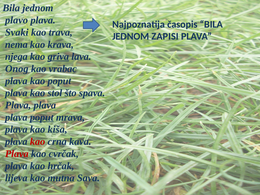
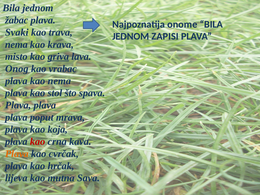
plavo: plavo -> žabac
časopis: časopis -> onome
njega: njega -> misto
kao poput: poput -> nema
poput at (42, 117) underline: present -> none
kiša: kiša -> koja
Plava at (17, 154) colour: red -> orange
